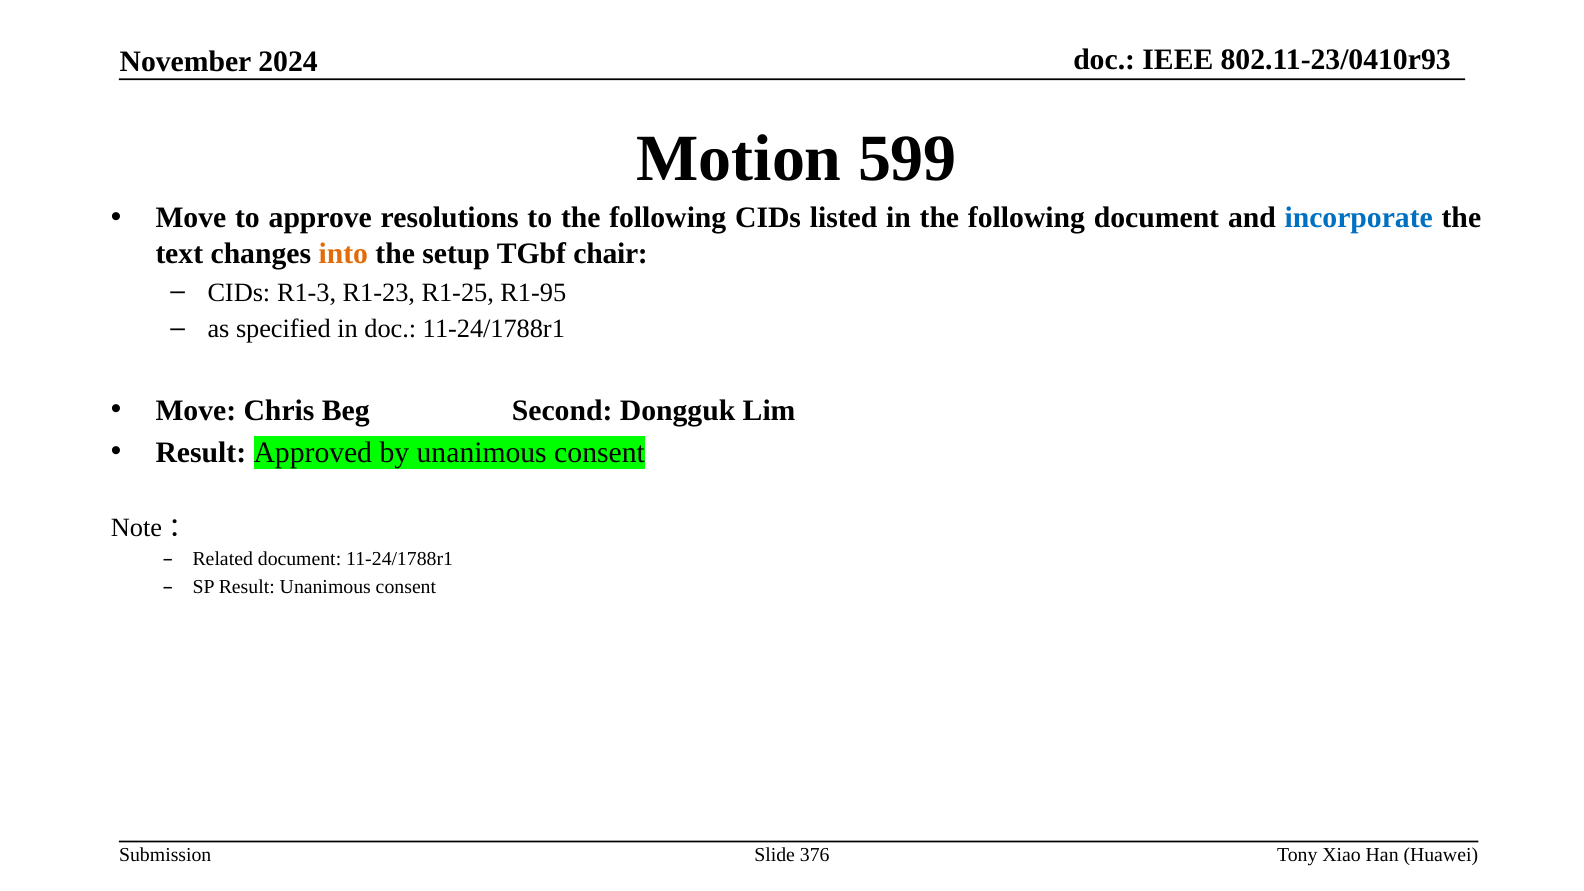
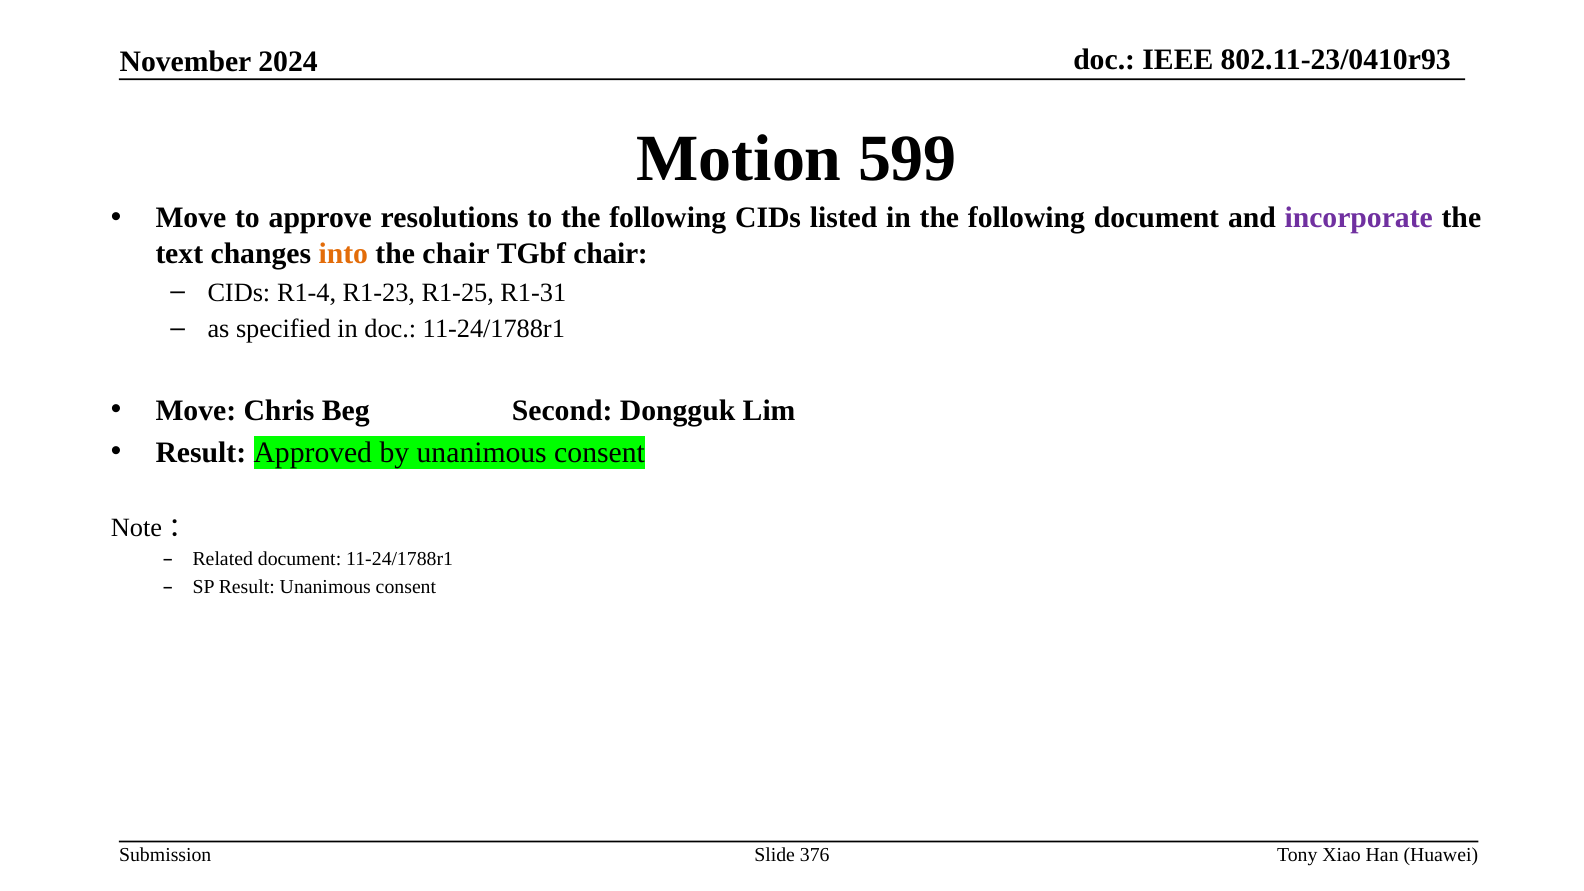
incorporate colour: blue -> purple
the setup: setup -> chair
R1-3: R1-3 -> R1-4
R1-95: R1-95 -> R1-31
